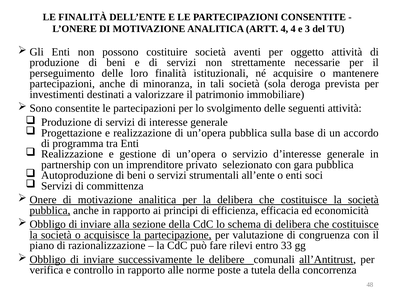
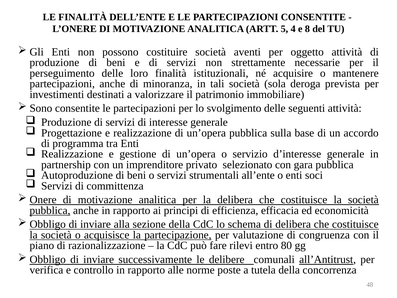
ARTT 4: 4 -> 5
3: 3 -> 8
33: 33 -> 80
